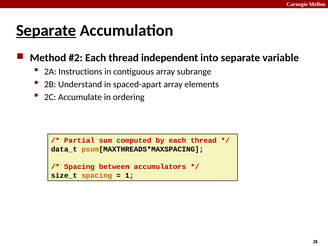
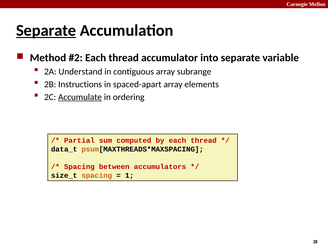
independent: independent -> accumulator
Instructions: Instructions -> Understand
Understand: Understand -> Instructions
Accumulate underline: none -> present
